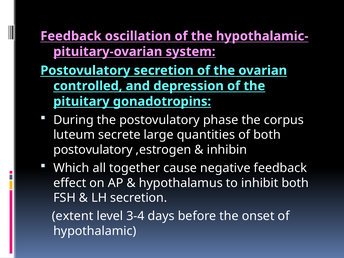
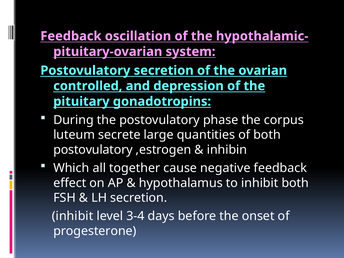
extent at (73, 216): extent -> inhibit
hypothalamic: hypothalamic -> progesterone
